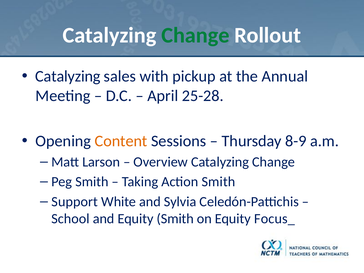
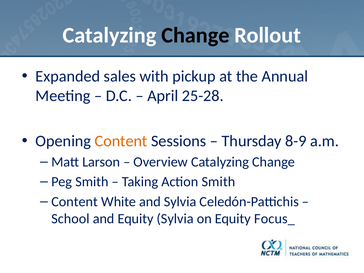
Change at (195, 35) colour: green -> black
Catalyzing at (68, 76): Catalyzing -> Expanded
Support at (75, 202): Support -> Content
Equity Smith: Smith -> Sylvia
